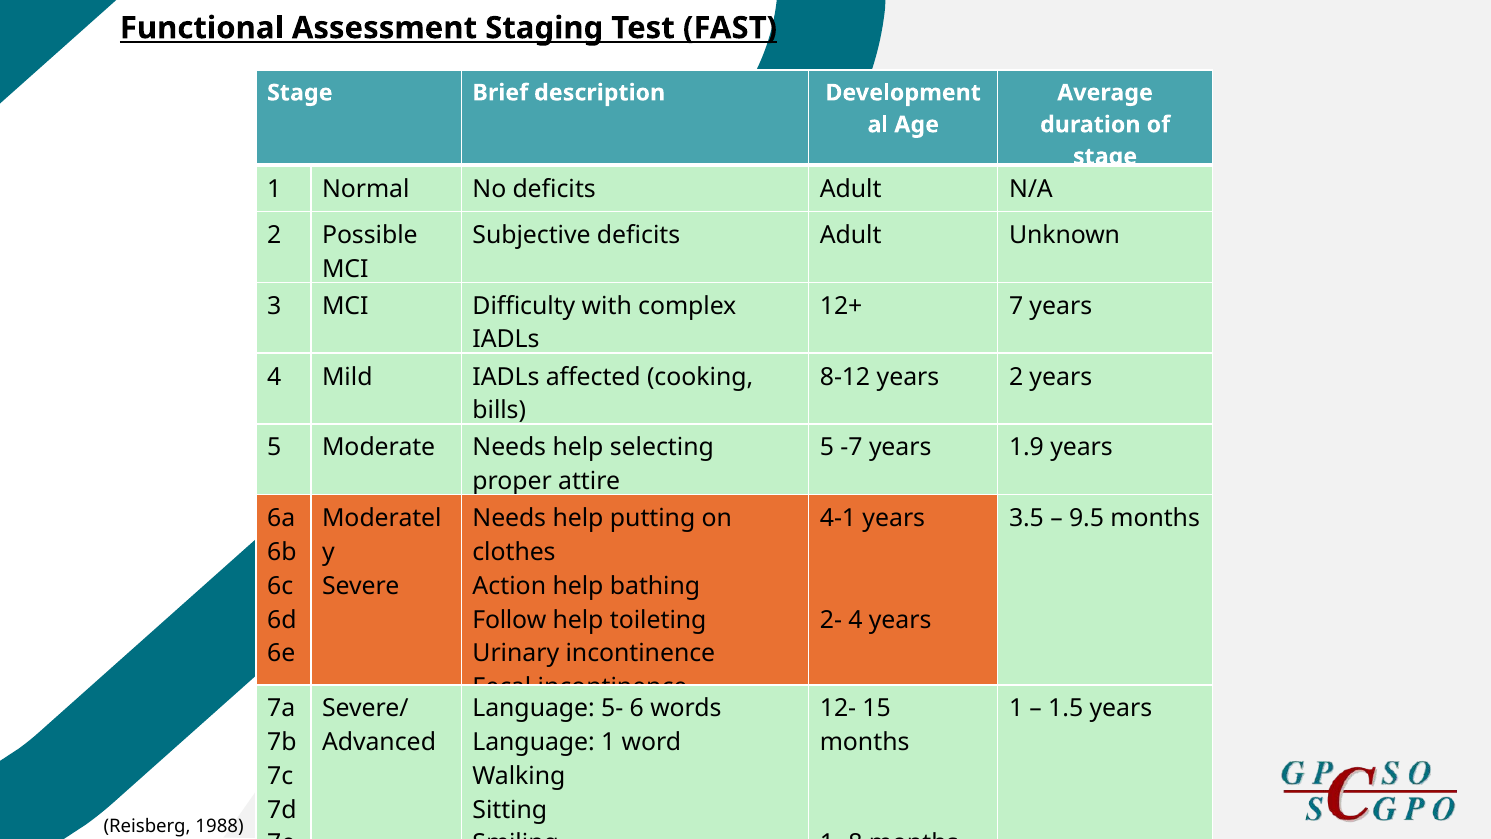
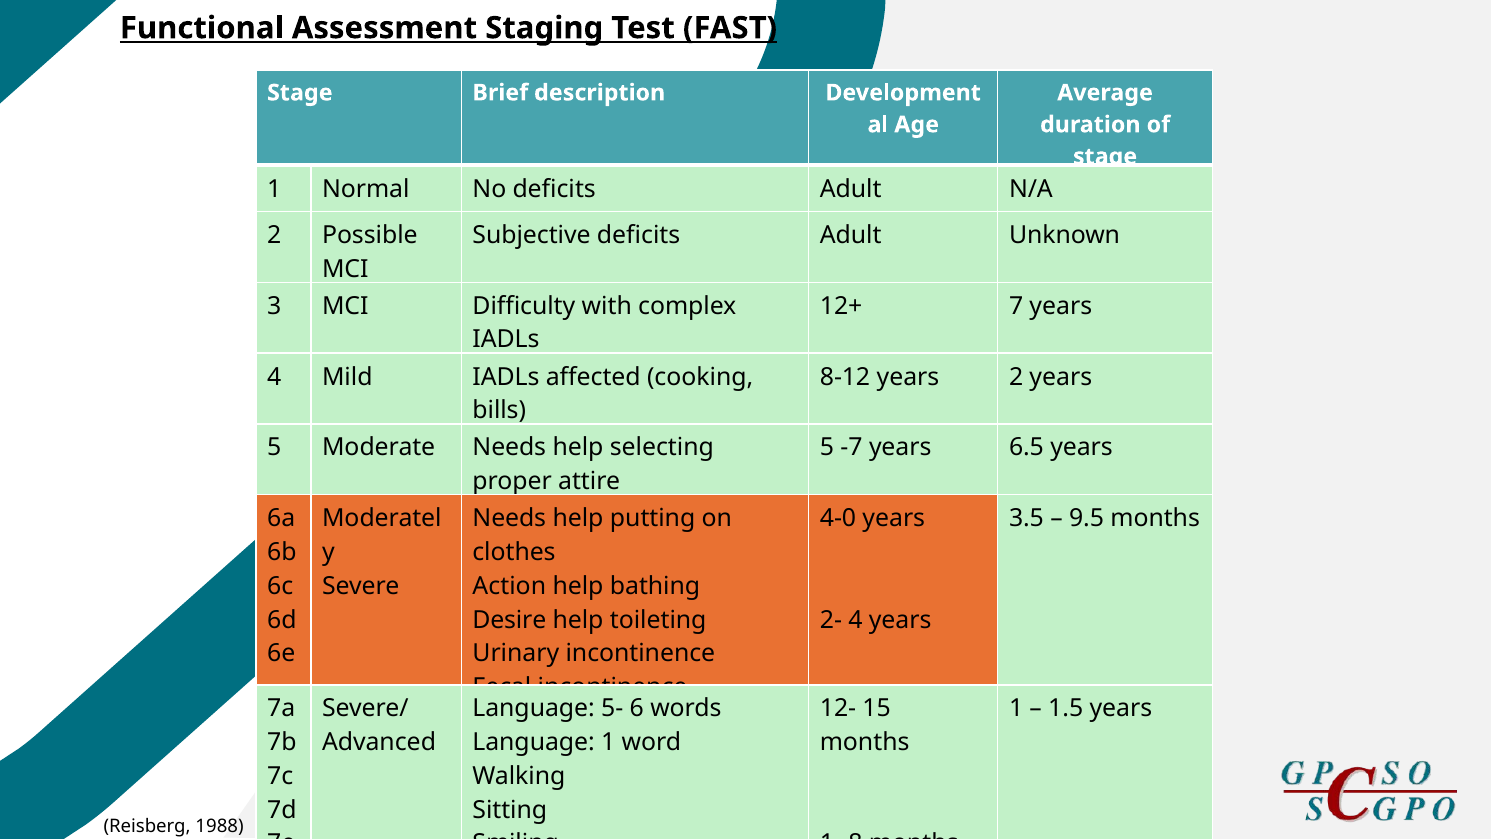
1.9: 1.9 -> 6.5
4-1: 4-1 -> 4-0
Follow: Follow -> Desire
